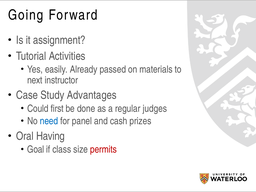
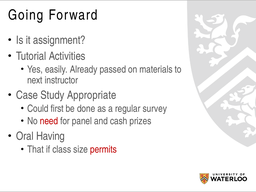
Advantages: Advantages -> Appropriate
judges: judges -> survey
need colour: blue -> red
Goal: Goal -> That
